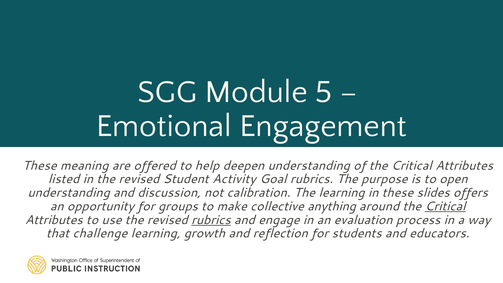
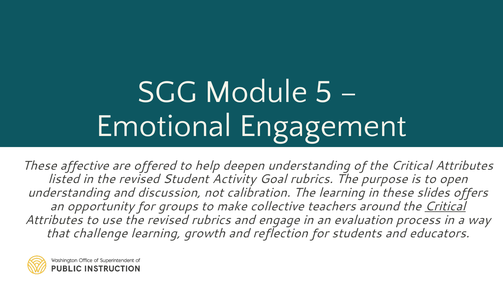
meaning: meaning -> affective
anything: anything -> teachers
rubrics at (211, 220) underline: present -> none
